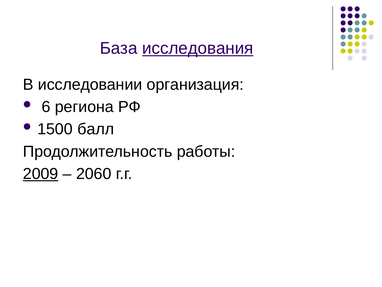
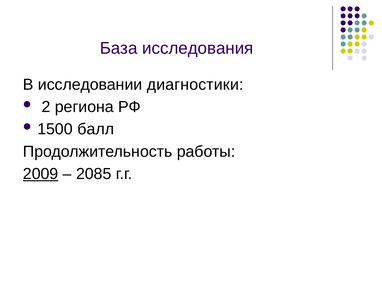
исследования underline: present -> none
организация: организация -> диагностики
6: 6 -> 2
2060: 2060 -> 2085
